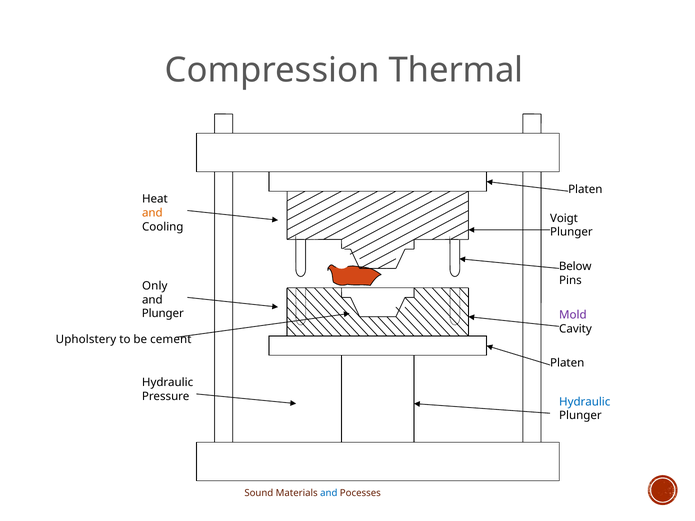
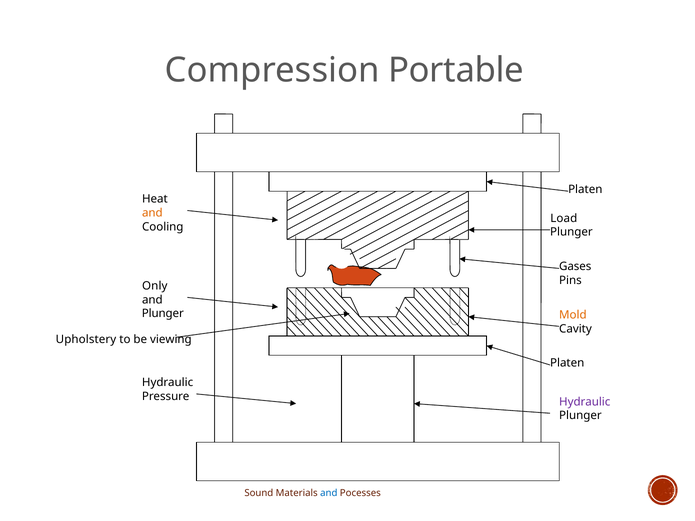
Thermal: Thermal -> Portable
Voigt: Voigt -> Load
Below: Below -> Gases
Mold colour: purple -> orange
cement: cement -> viewing
Hydraulic at (585, 402) colour: blue -> purple
